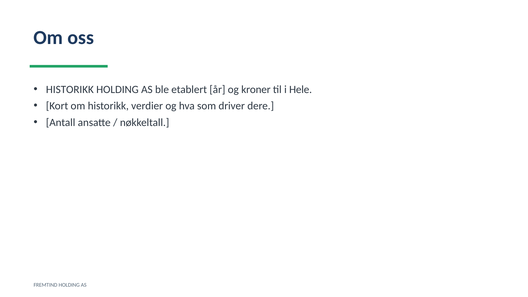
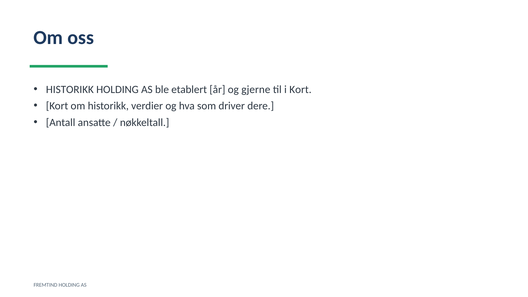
kroner: kroner -> gjerne
i Hele: Hele -> Kort
